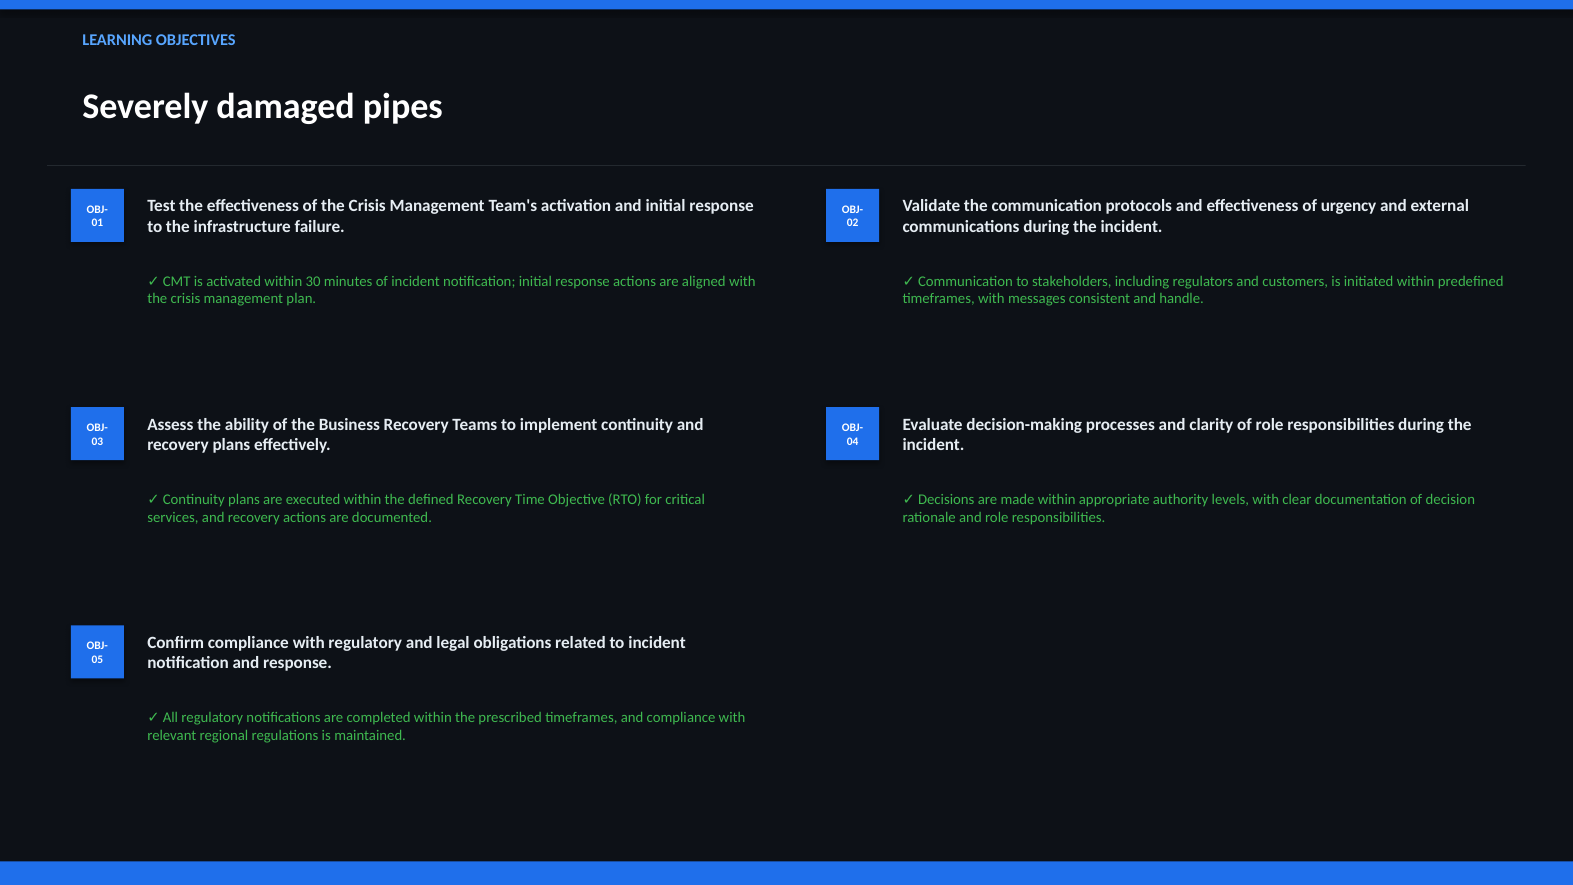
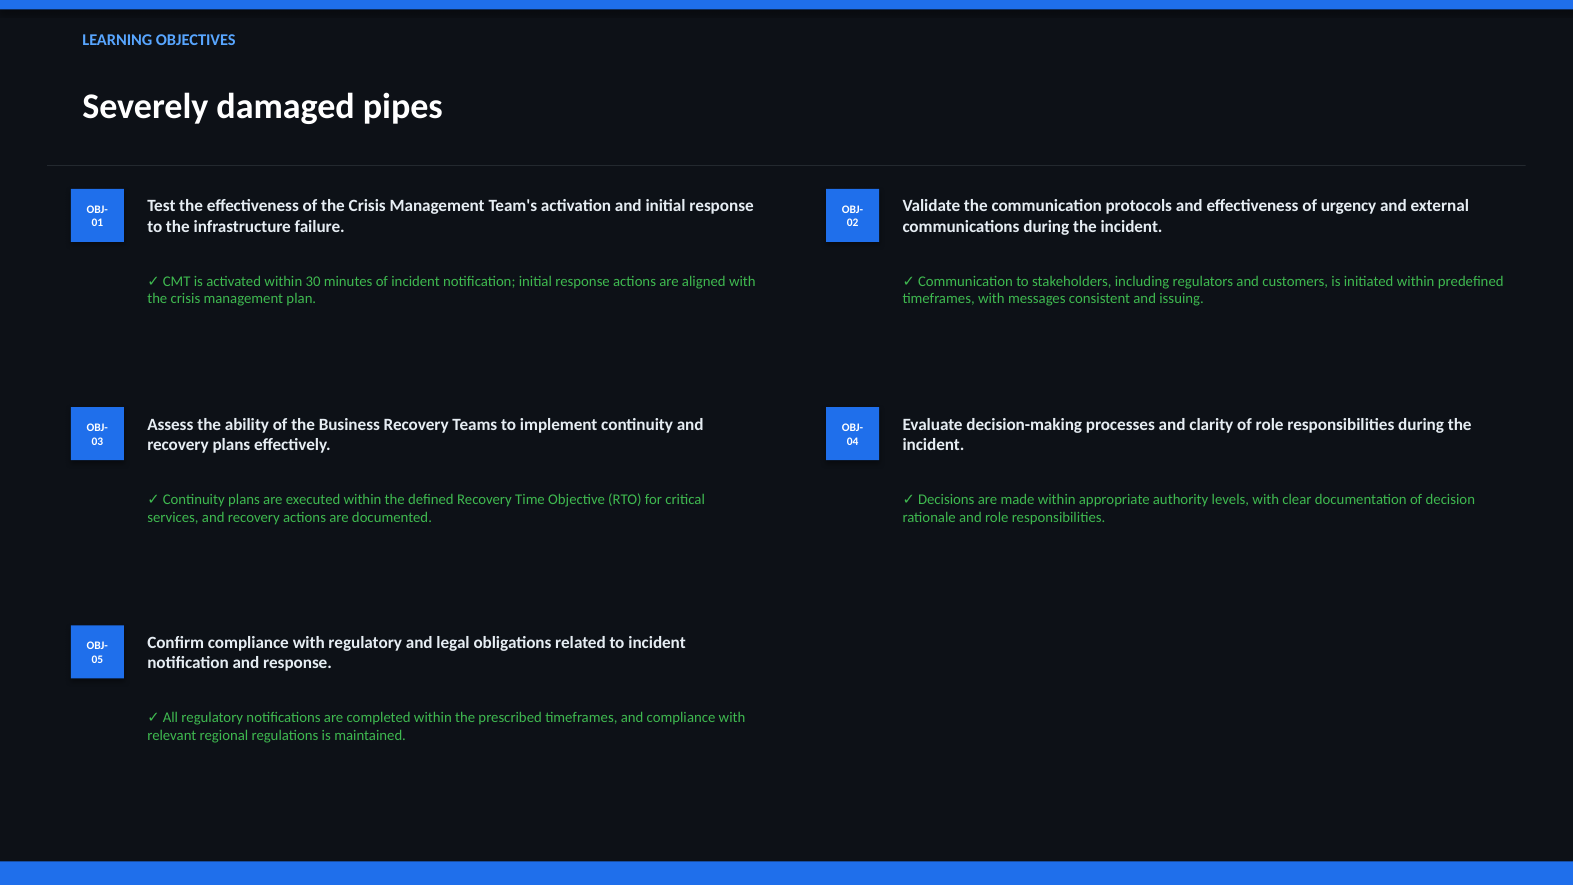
handle: handle -> issuing
